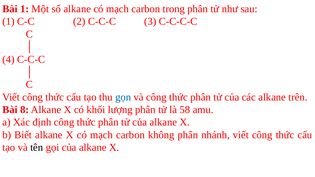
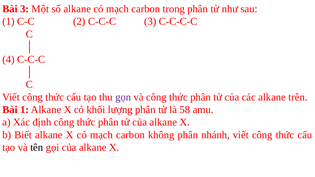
Bài 1: 1 -> 3
gọn colour: blue -> purple
Bài 8: 8 -> 1
